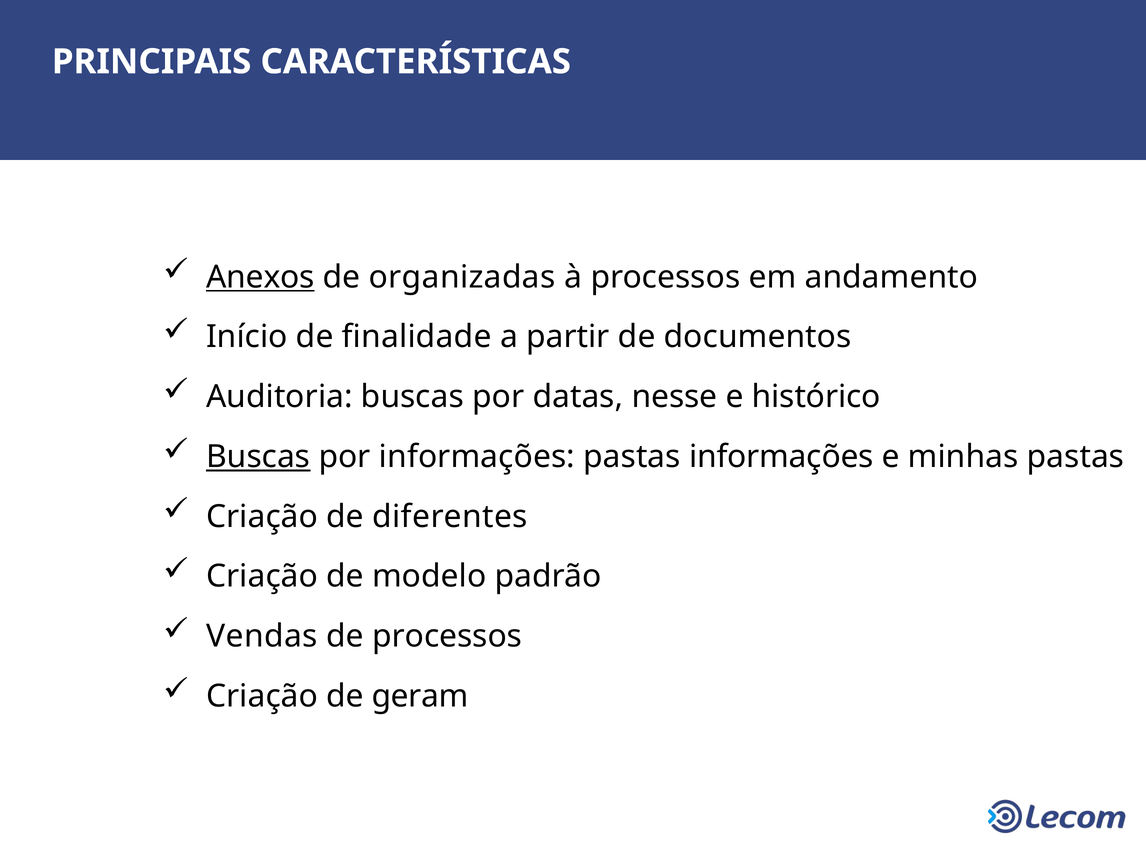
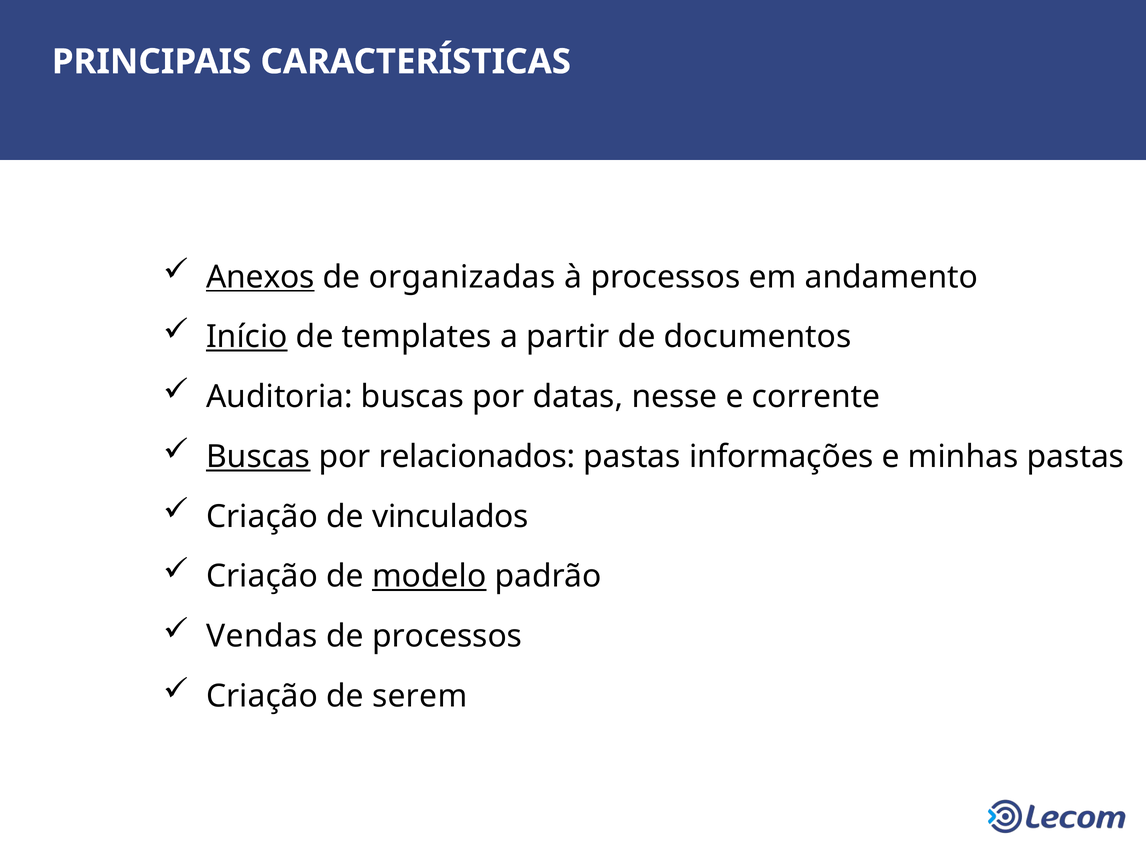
Início underline: none -> present
finalidade: finalidade -> templates
histórico: histórico -> corrente
por informações: informações -> relacionados
diferentes: diferentes -> vinculados
modelo underline: none -> present
geram: geram -> serem
